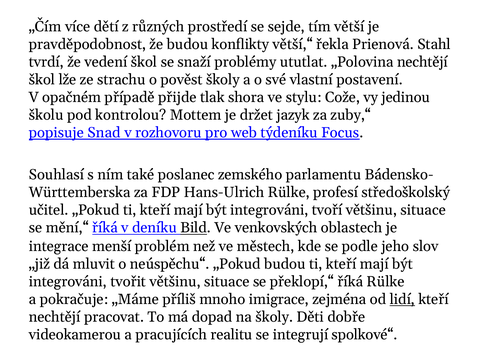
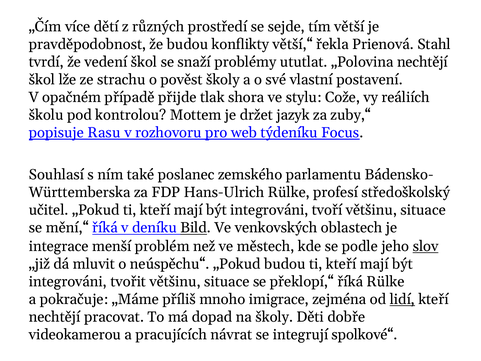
jedinou: jedinou -> reáliích
Snad: Snad -> Rasu
slov underline: none -> present
realitu: realitu -> návrat
